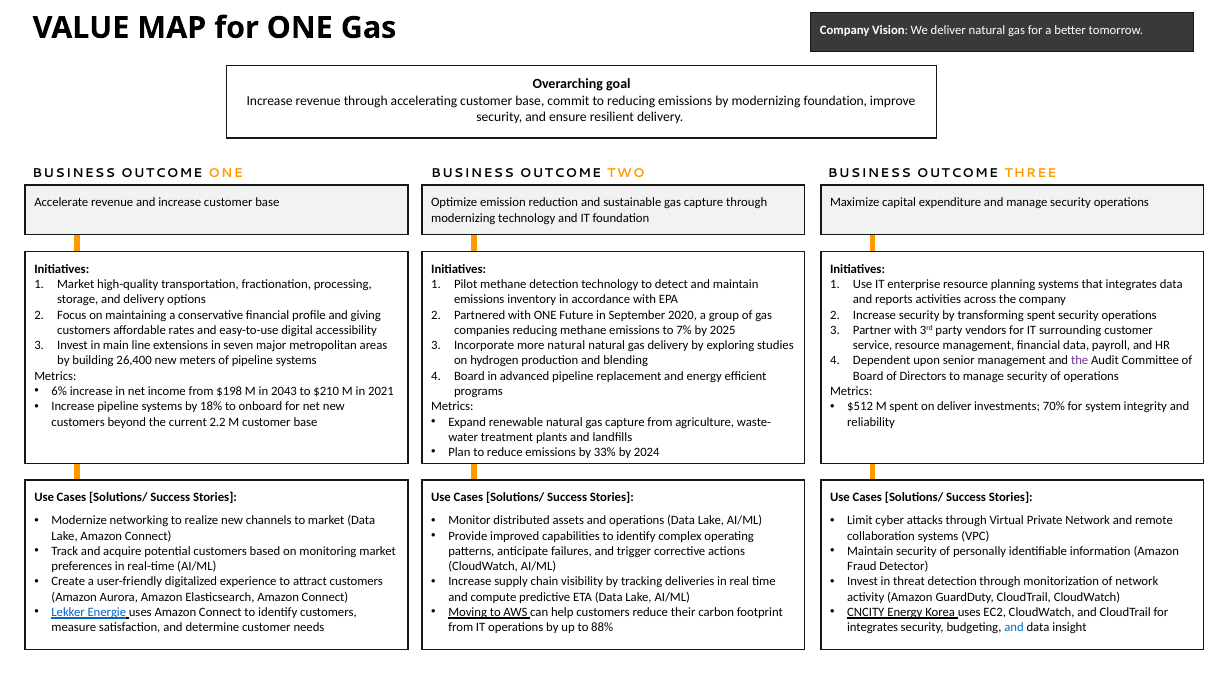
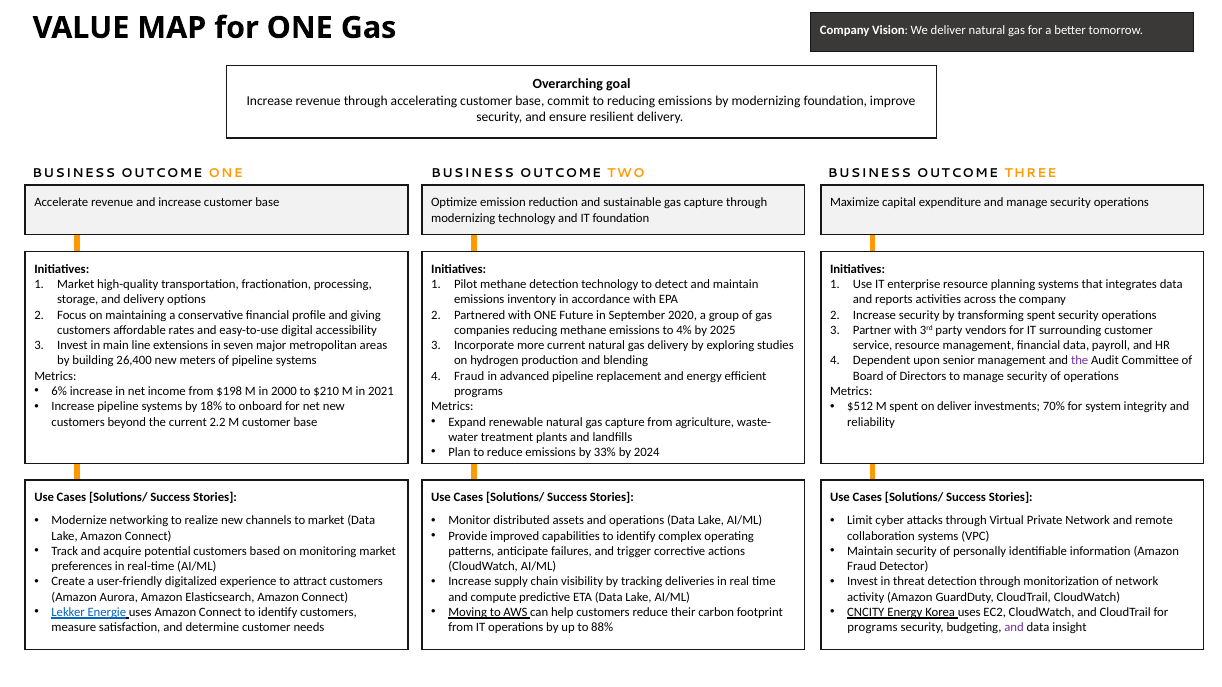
7%: 7% -> 4%
more natural: natural -> current
Board at (469, 376): Board -> Fraud
2043: 2043 -> 2000
integrates at (873, 628): integrates -> programs
and at (1014, 628) colour: blue -> purple
